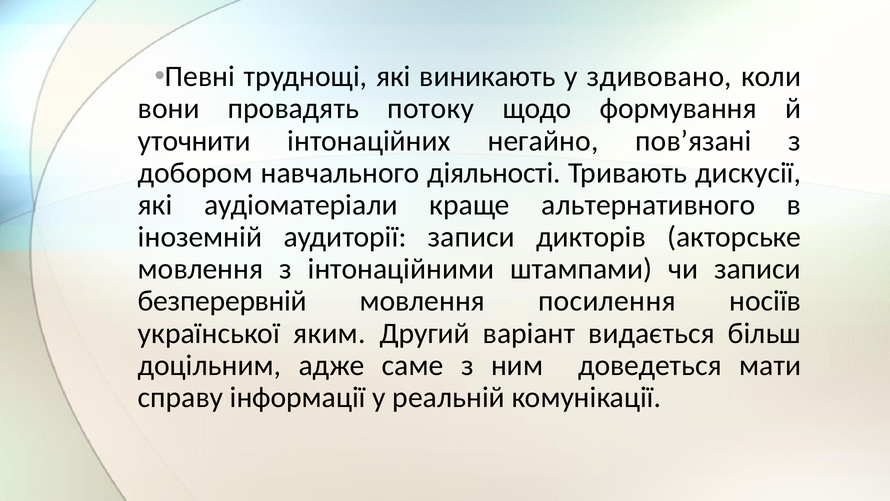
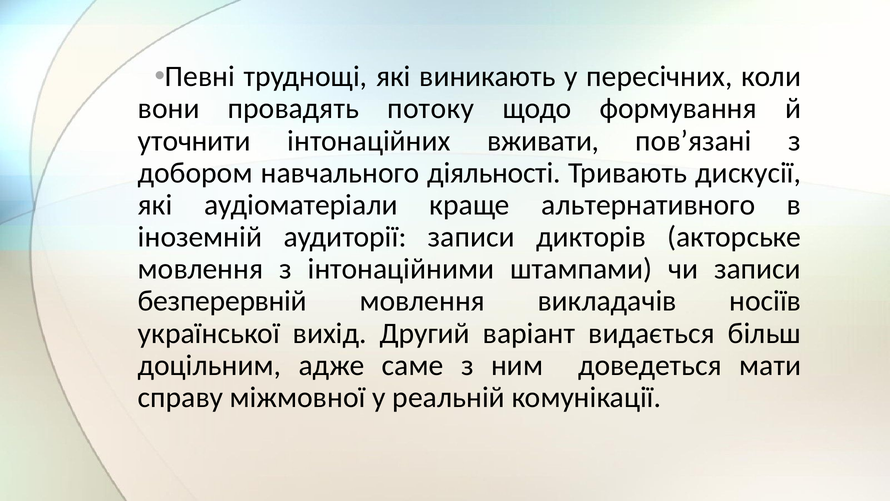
здивовано: здивовано -> пересічних
негайно: негайно -> вживати
посилення: посилення -> викладачів
яким: яким -> вихід
інформації: інформації -> міжмовної
